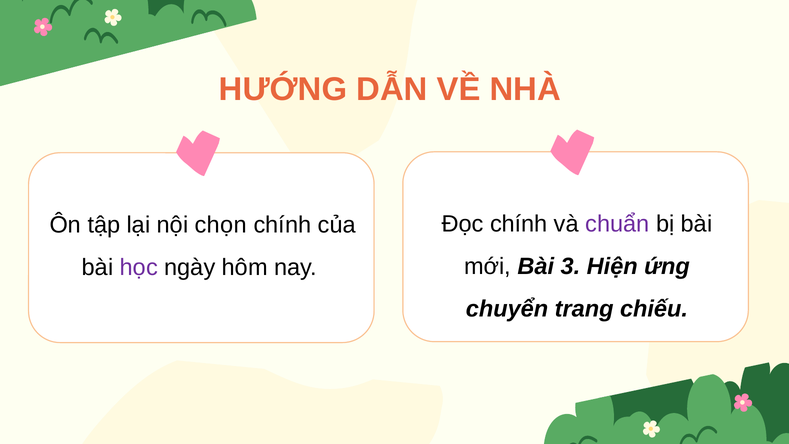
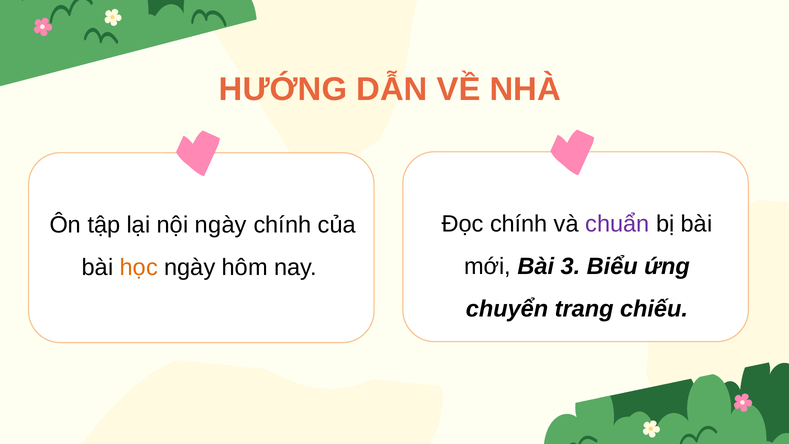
nội chọn: chọn -> ngày
Hiện: Hiện -> Biểu
học colour: purple -> orange
